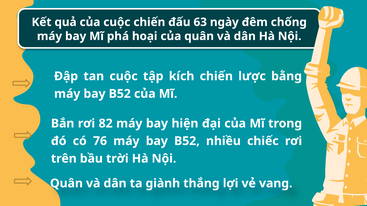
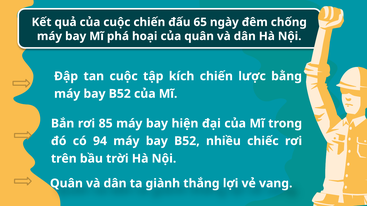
63: 63 -> 65
82: 82 -> 85
76: 76 -> 94
